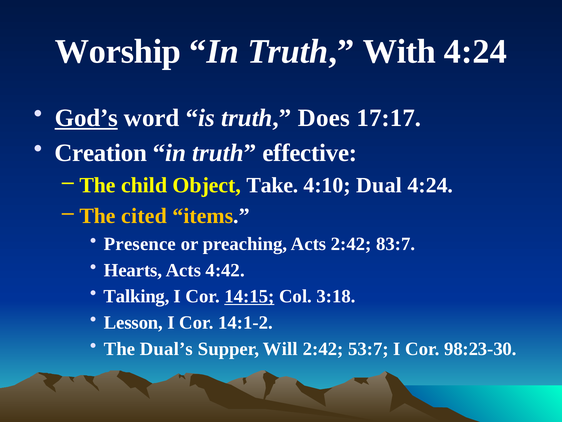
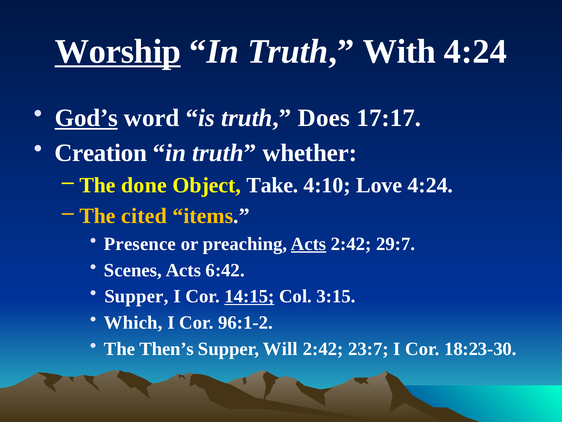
Worship underline: none -> present
effective: effective -> whether
child: child -> done
Dual: Dual -> Love
Acts at (309, 244) underline: none -> present
83:7: 83:7 -> 29:7
Hearts: Hearts -> Scenes
4:42: 4:42 -> 6:42
Talking at (137, 296): Talking -> Supper
3:18: 3:18 -> 3:15
Lesson: Lesson -> Which
14:1-2: 14:1-2 -> 96:1-2
Dual’s: Dual’s -> Then’s
53:7: 53:7 -> 23:7
98:23-30: 98:23-30 -> 18:23-30
